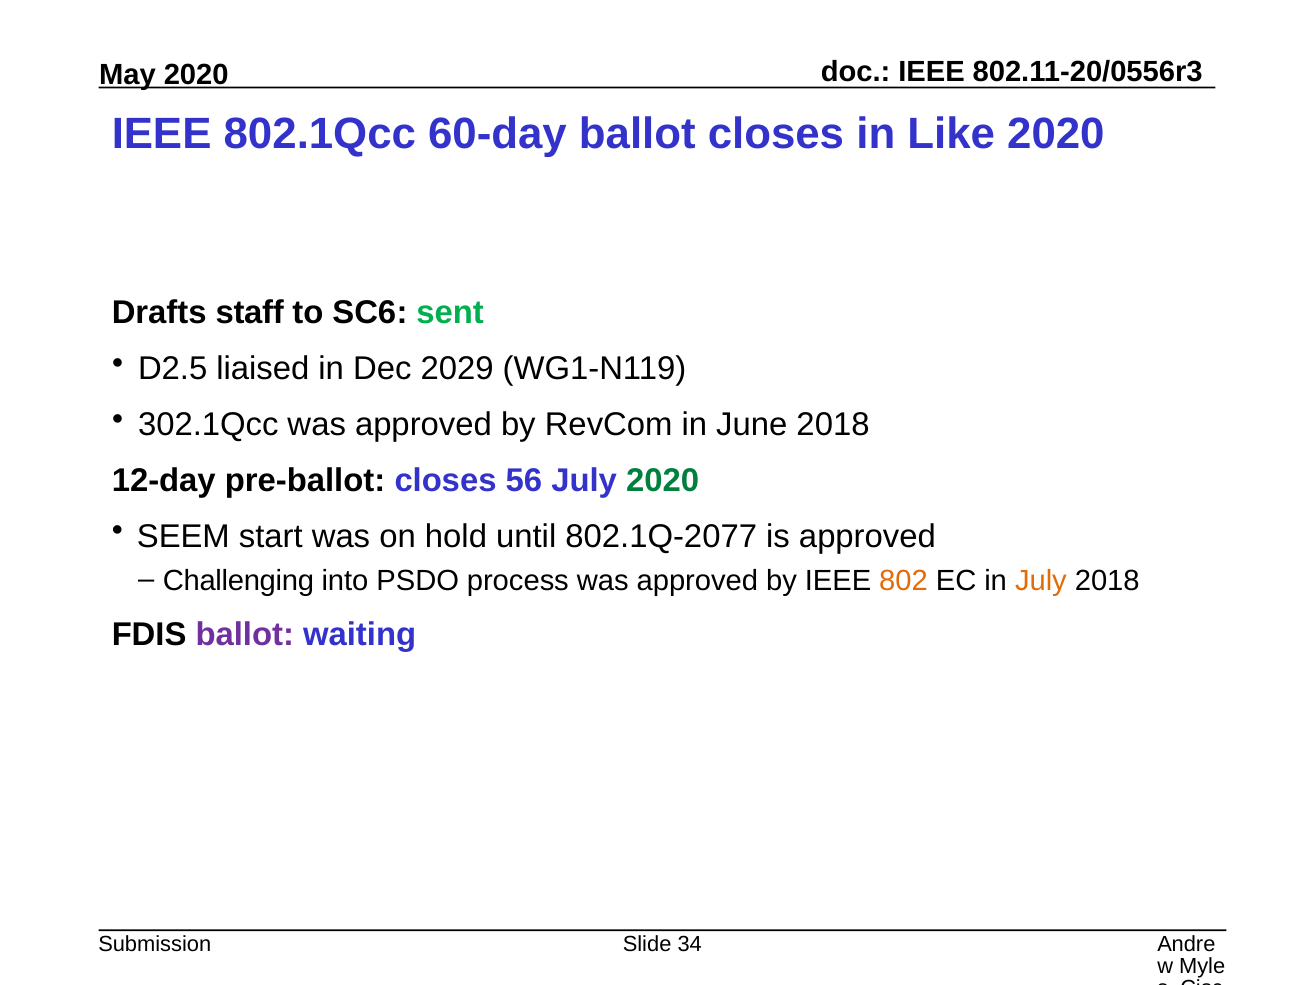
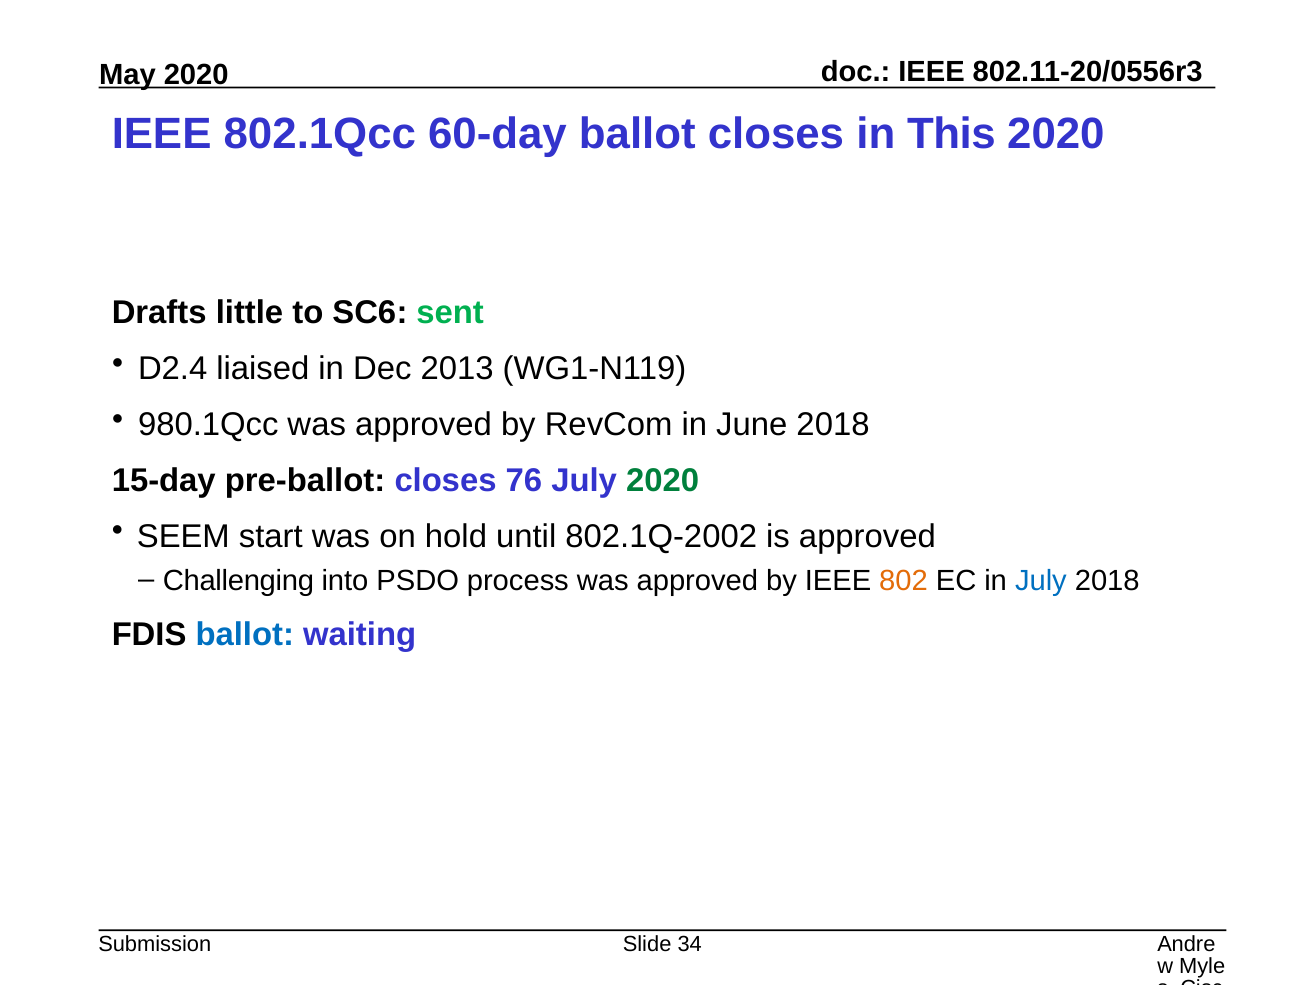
Like: Like -> This
staff: staff -> little
D2.5: D2.5 -> D2.4
2029: 2029 -> 2013
302.1Qcc: 302.1Qcc -> 980.1Qcc
12-day: 12-day -> 15-day
56: 56 -> 76
802.1Q-2077: 802.1Q-2077 -> 802.1Q-2002
July at (1041, 581) colour: orange -> blue
ballot at (245, 635) colour: purple -> blue
